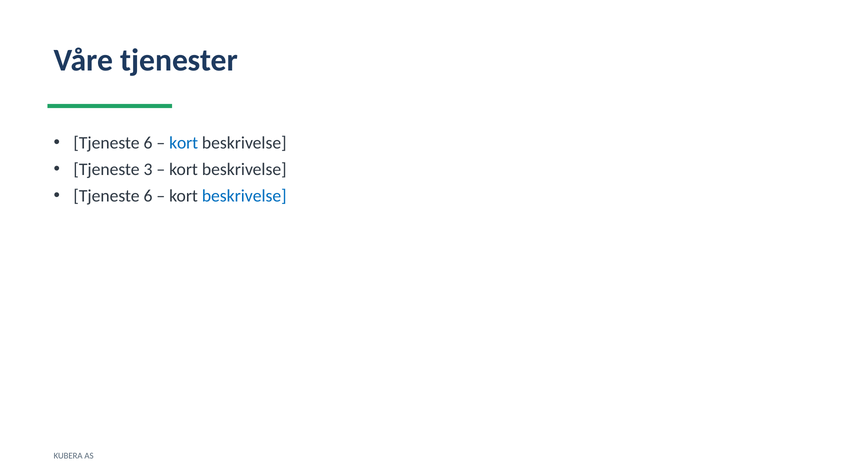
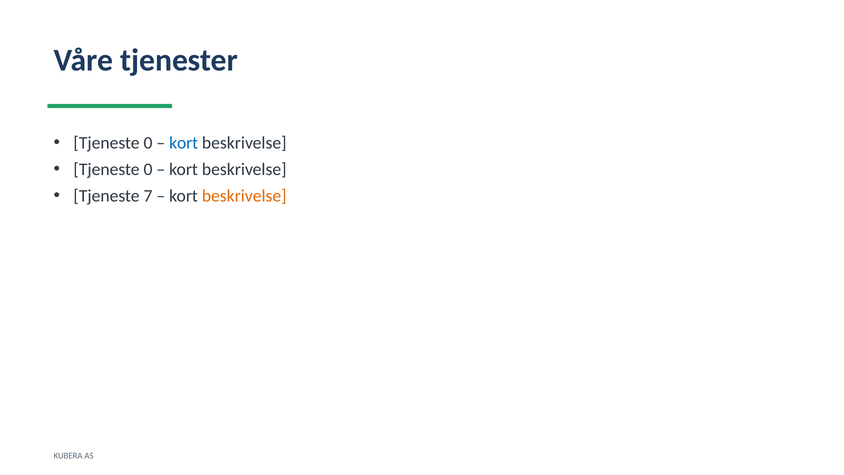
6 at (148, 143): 6 -> 0
3 at (148, 169): 3 -> 0
6 at (148, 196): 6 -> 7
beskrivelse at (244, 196) colour: blue -> orange
